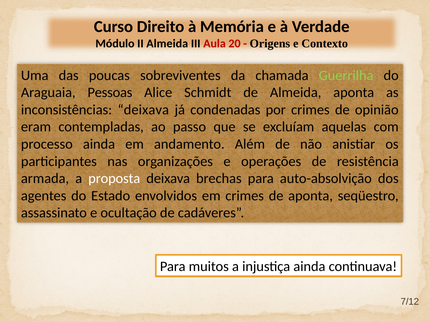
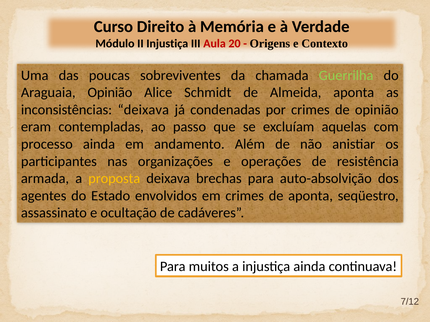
II Almeida: Almeida -> Injustiça
Araguaia Pessoas: Pessoas -> Opinião
proposta colour: white -> yellow
